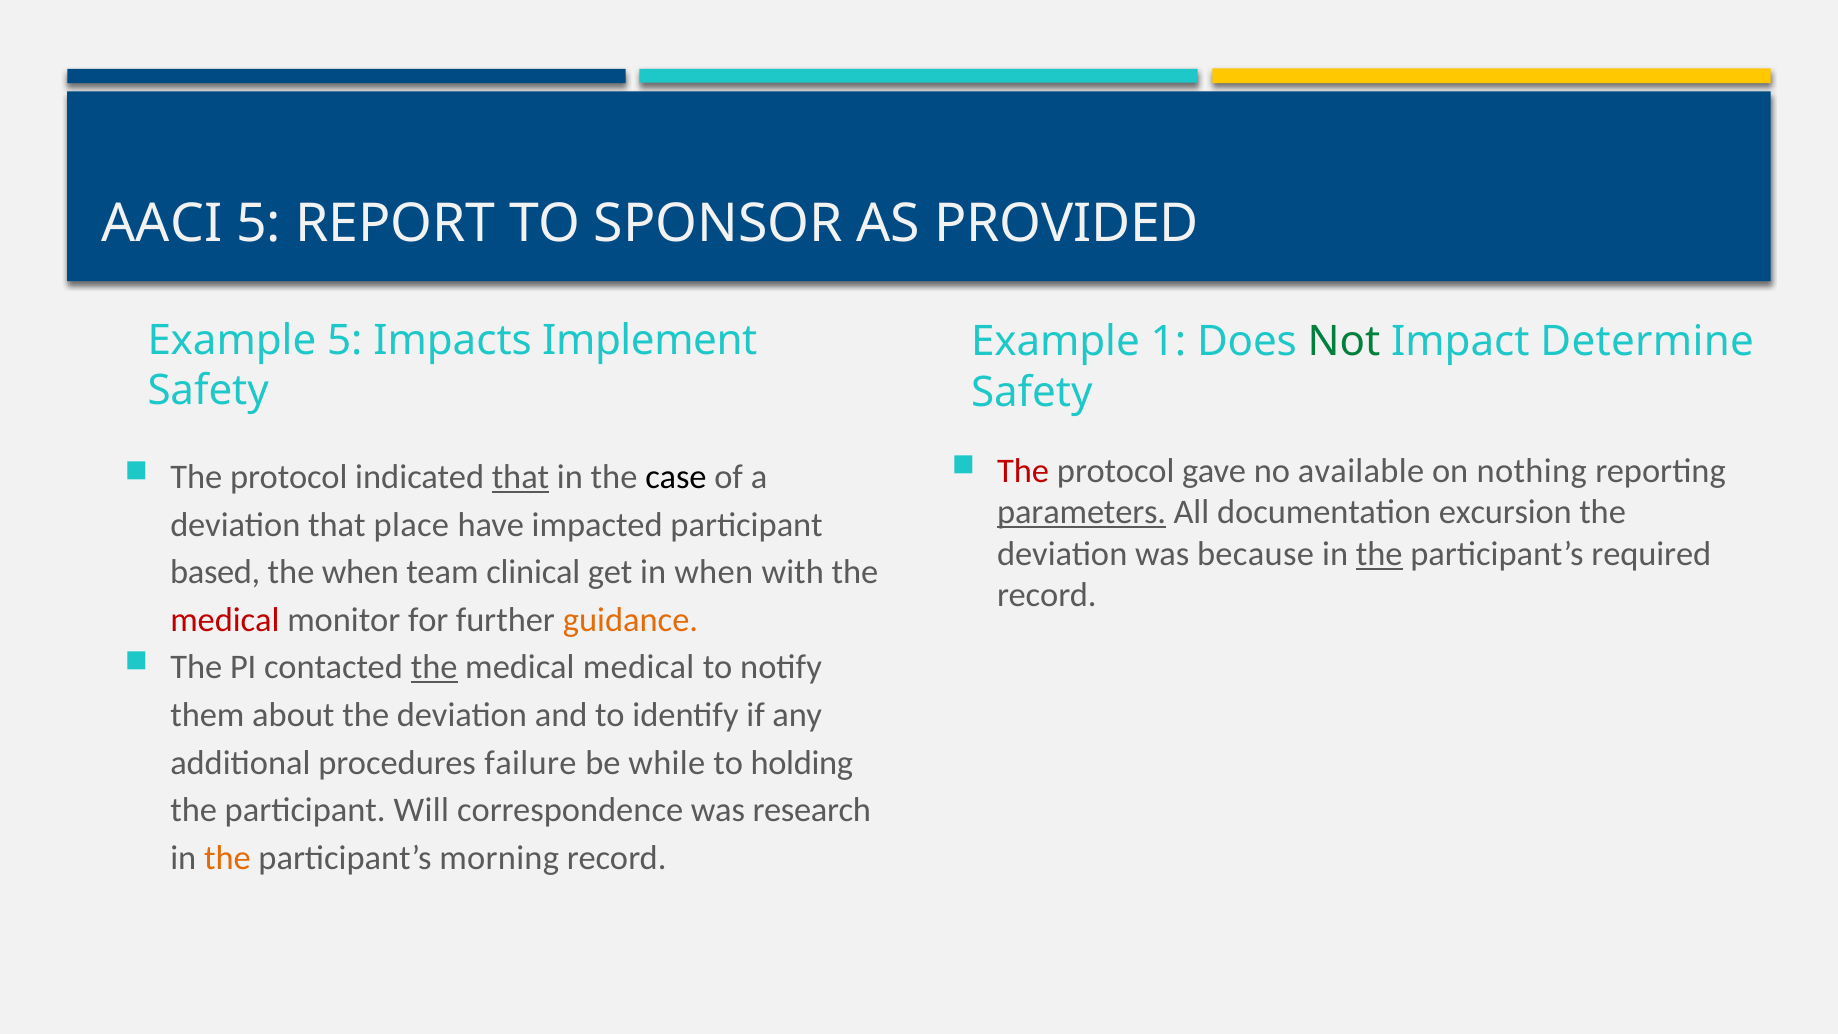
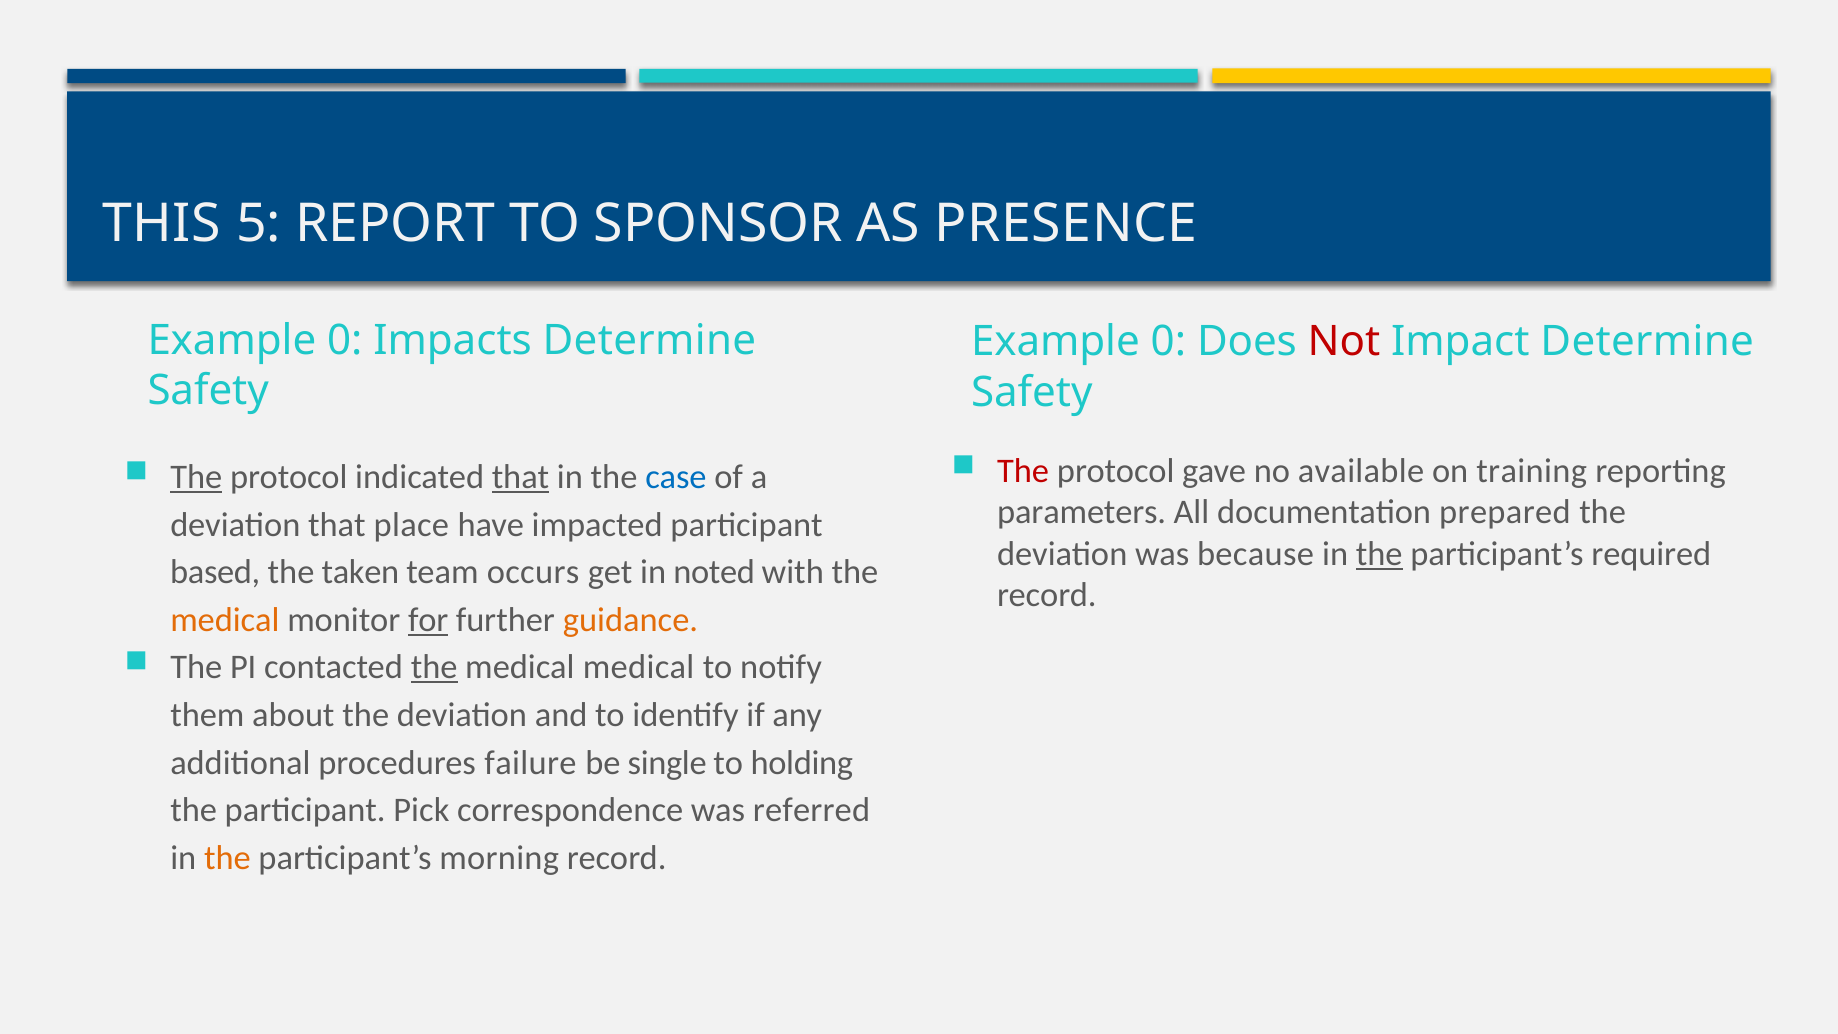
AACI: AACI -> THIS
PROVIDED: PROVIDED -> PRESENCE
5 at (345, 340): 5 -> 0
Impacts Implement: Implement -> Determine
1 at (1168, 342): 1 -> 0
Not colour: green -> red
nothing: nothing -> training
The at (196, 477) underline: none -> present
case colour: black -> blue
parameters underline: present -> none
excursion: excursion -> prepared
the when: when -> taken
clinical: clinical -> occurs
in when: when -> noted
medical at (225, 620) colour: red -> orange
for underline: none -> present
while: while -> single
Will: Will -> Pick
research: research -> referred
